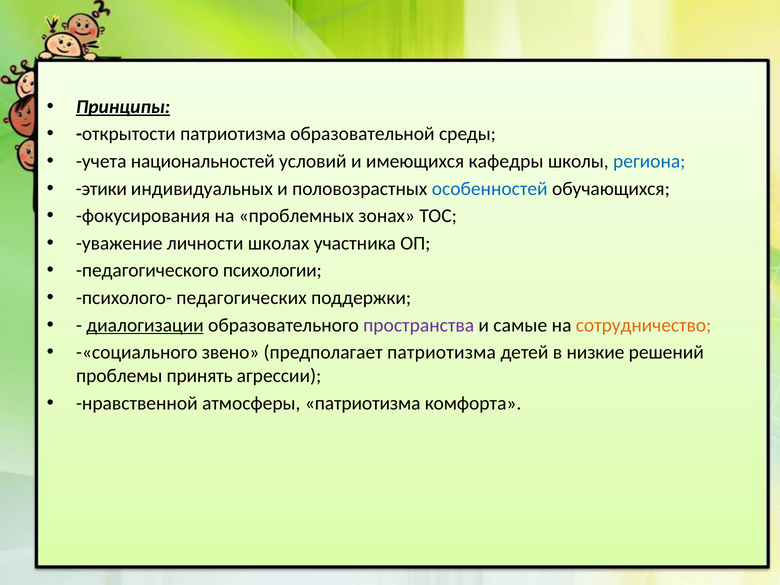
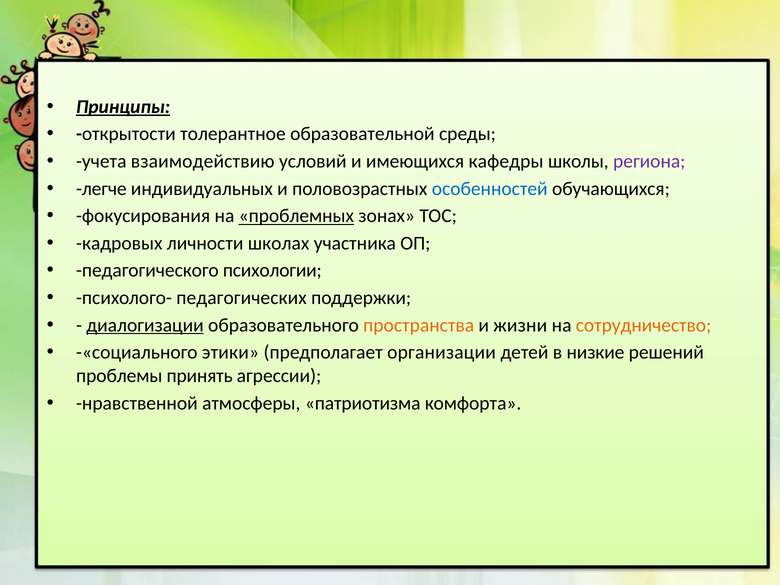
открытости патриотизма: патриотизма -> толерантное
национальностей: национальностей -> взаимодействию
региона colour: blue -> purple
этики: этики -> легче
проблемных underline: none -> present
уважение: уважение -> кадровых
пространства colour: purple -> orange
самые: самые -> жизни
звено: звено -> этики
предполагает патриотизма: патриотизма -> организации
